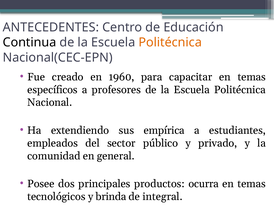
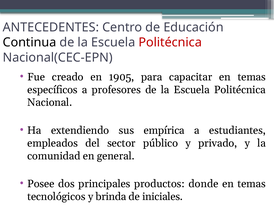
Politécnica at (170, 42) colour: orange -> red
1960: 1960 -> 1905
ocurra: ocurra -> donde
integral: integral -> iniciales
